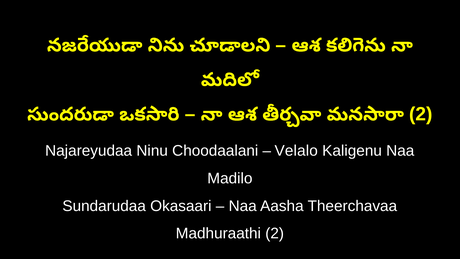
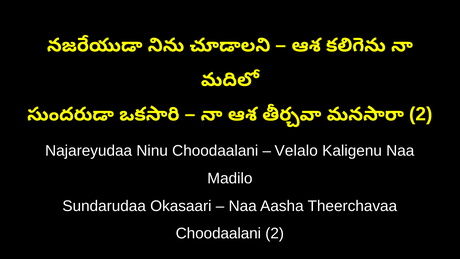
Madhuraathi at (218, 233): Madhuraathi -> Choodaalani
